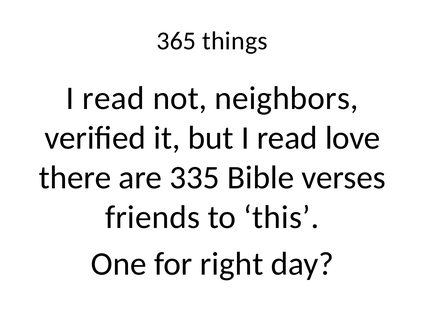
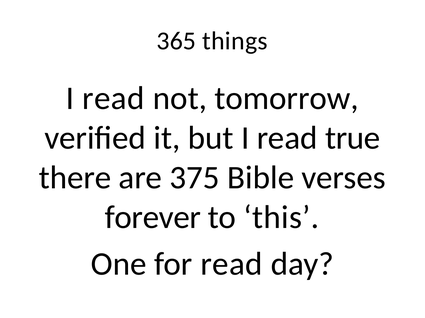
neighbors: neighbors -> tomorrow
love: love -> true
335: 335 -> 375
friends: friends -> forever
for right: right -> read
